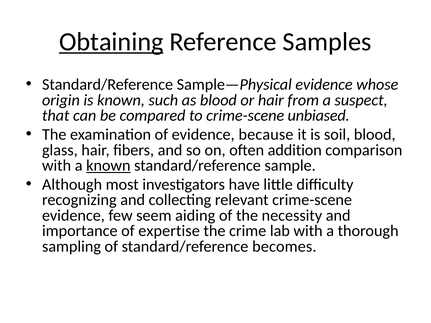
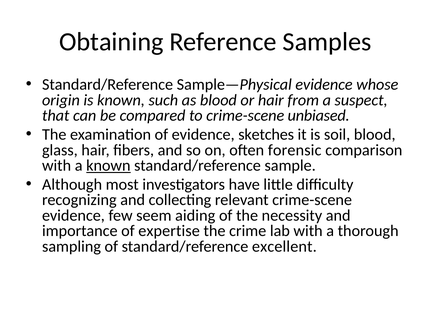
Obtaining underline: present -> none
because: because -> sketches
addition: addition -> forensic
becomes: becomes -> excellent
